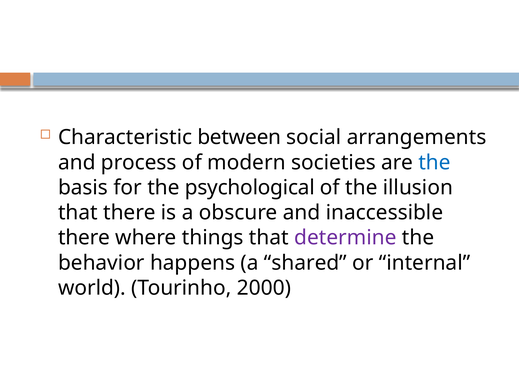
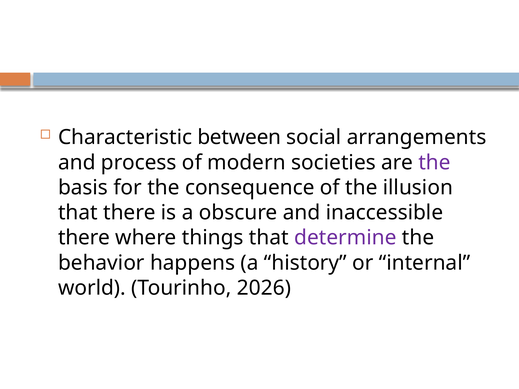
the at (435, 163) colour: blue -> purple
psychological: psychological -> consequence
shared: shared -> history
2000: 2000 -> 2026
